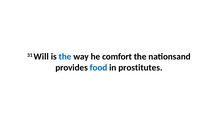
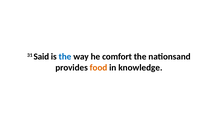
Will: Will -> Said
food colour: blue -> orange
prostitutes: prostitutes -> knowledge
